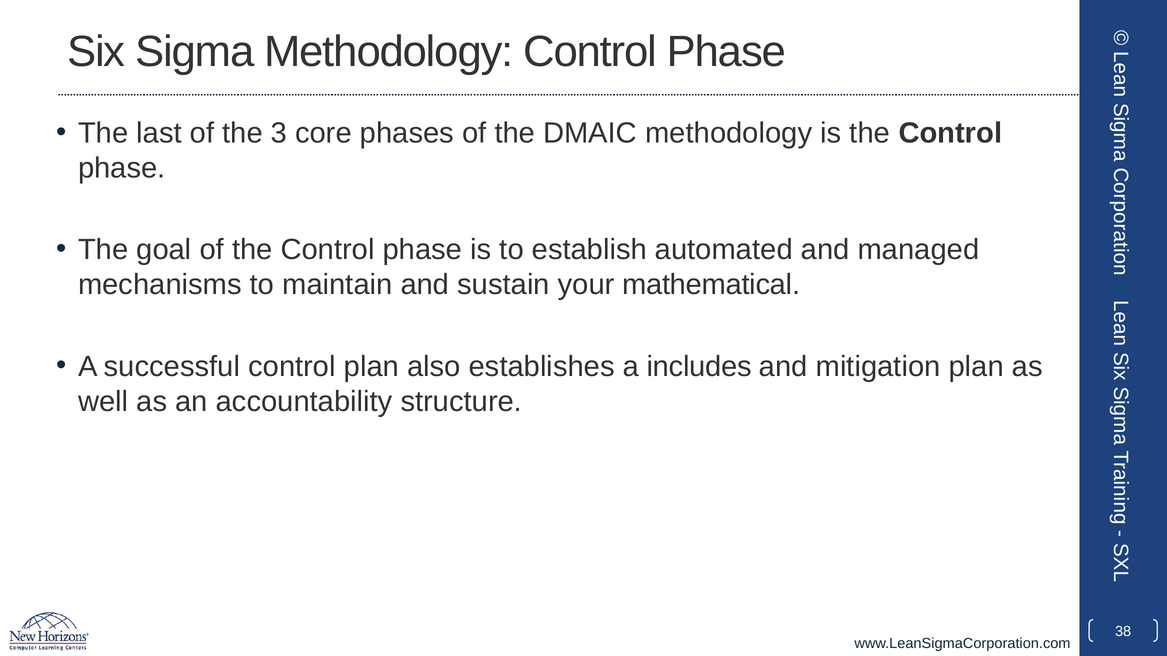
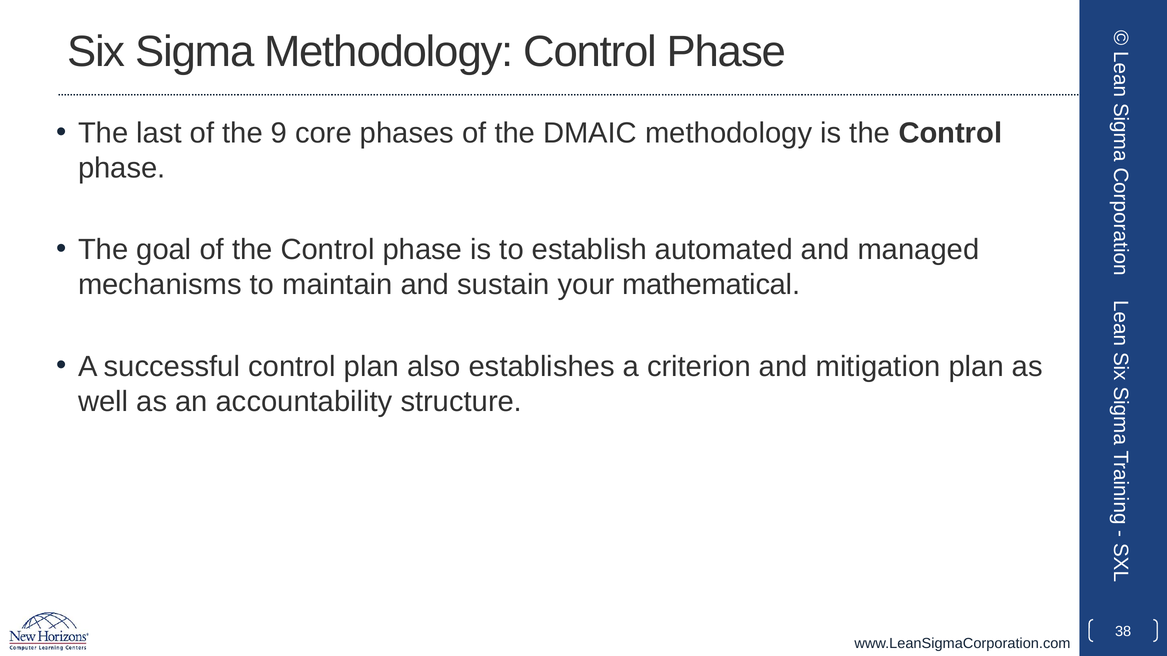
3: 3 -> 9
includes: includes -> criterion
